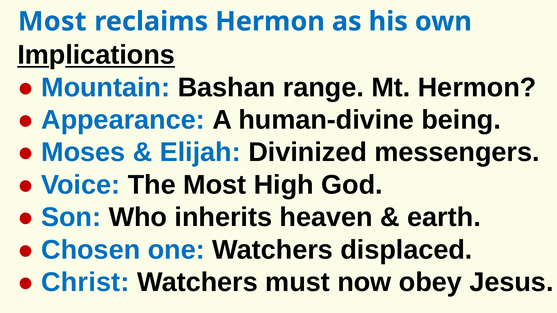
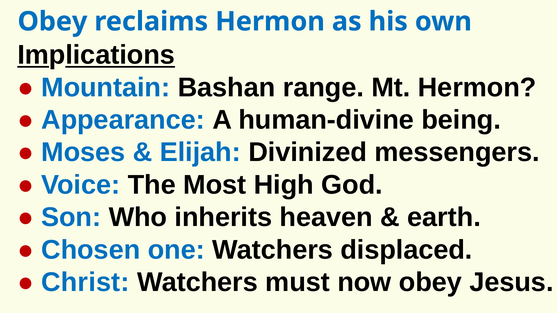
Most at (52, 22): Most -> Obey
